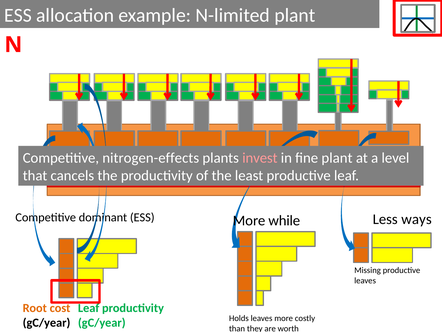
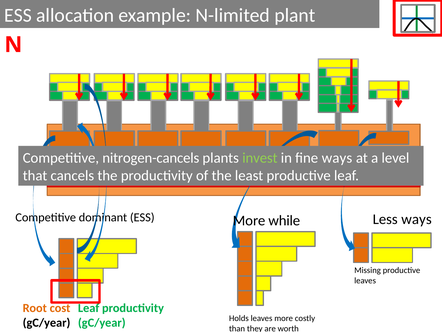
nitrogen-effects: nitrogen-effects -> nitrogen-cancels
invest colour: pink -> light green
fine plant: plant -> ways
